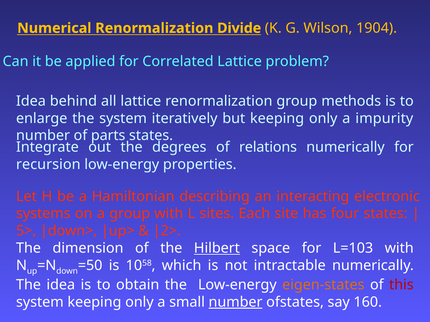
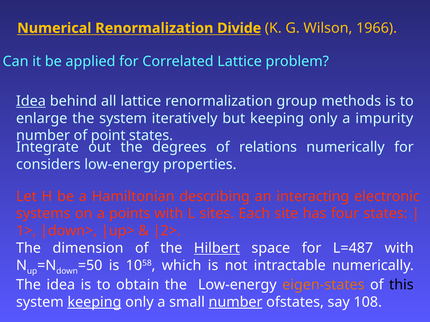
1904: 1904 -> 1966
Idea at (31, 101) underline: none -> present
parts: parts -> point
recursion: recursion -> considers
a group: group -> points
5>: 5> -> 1>
L=103: L=103 -> L=487
this colour: red -> black
keeping at (94, 303) underline: none -> present
160: 160 -> 108
